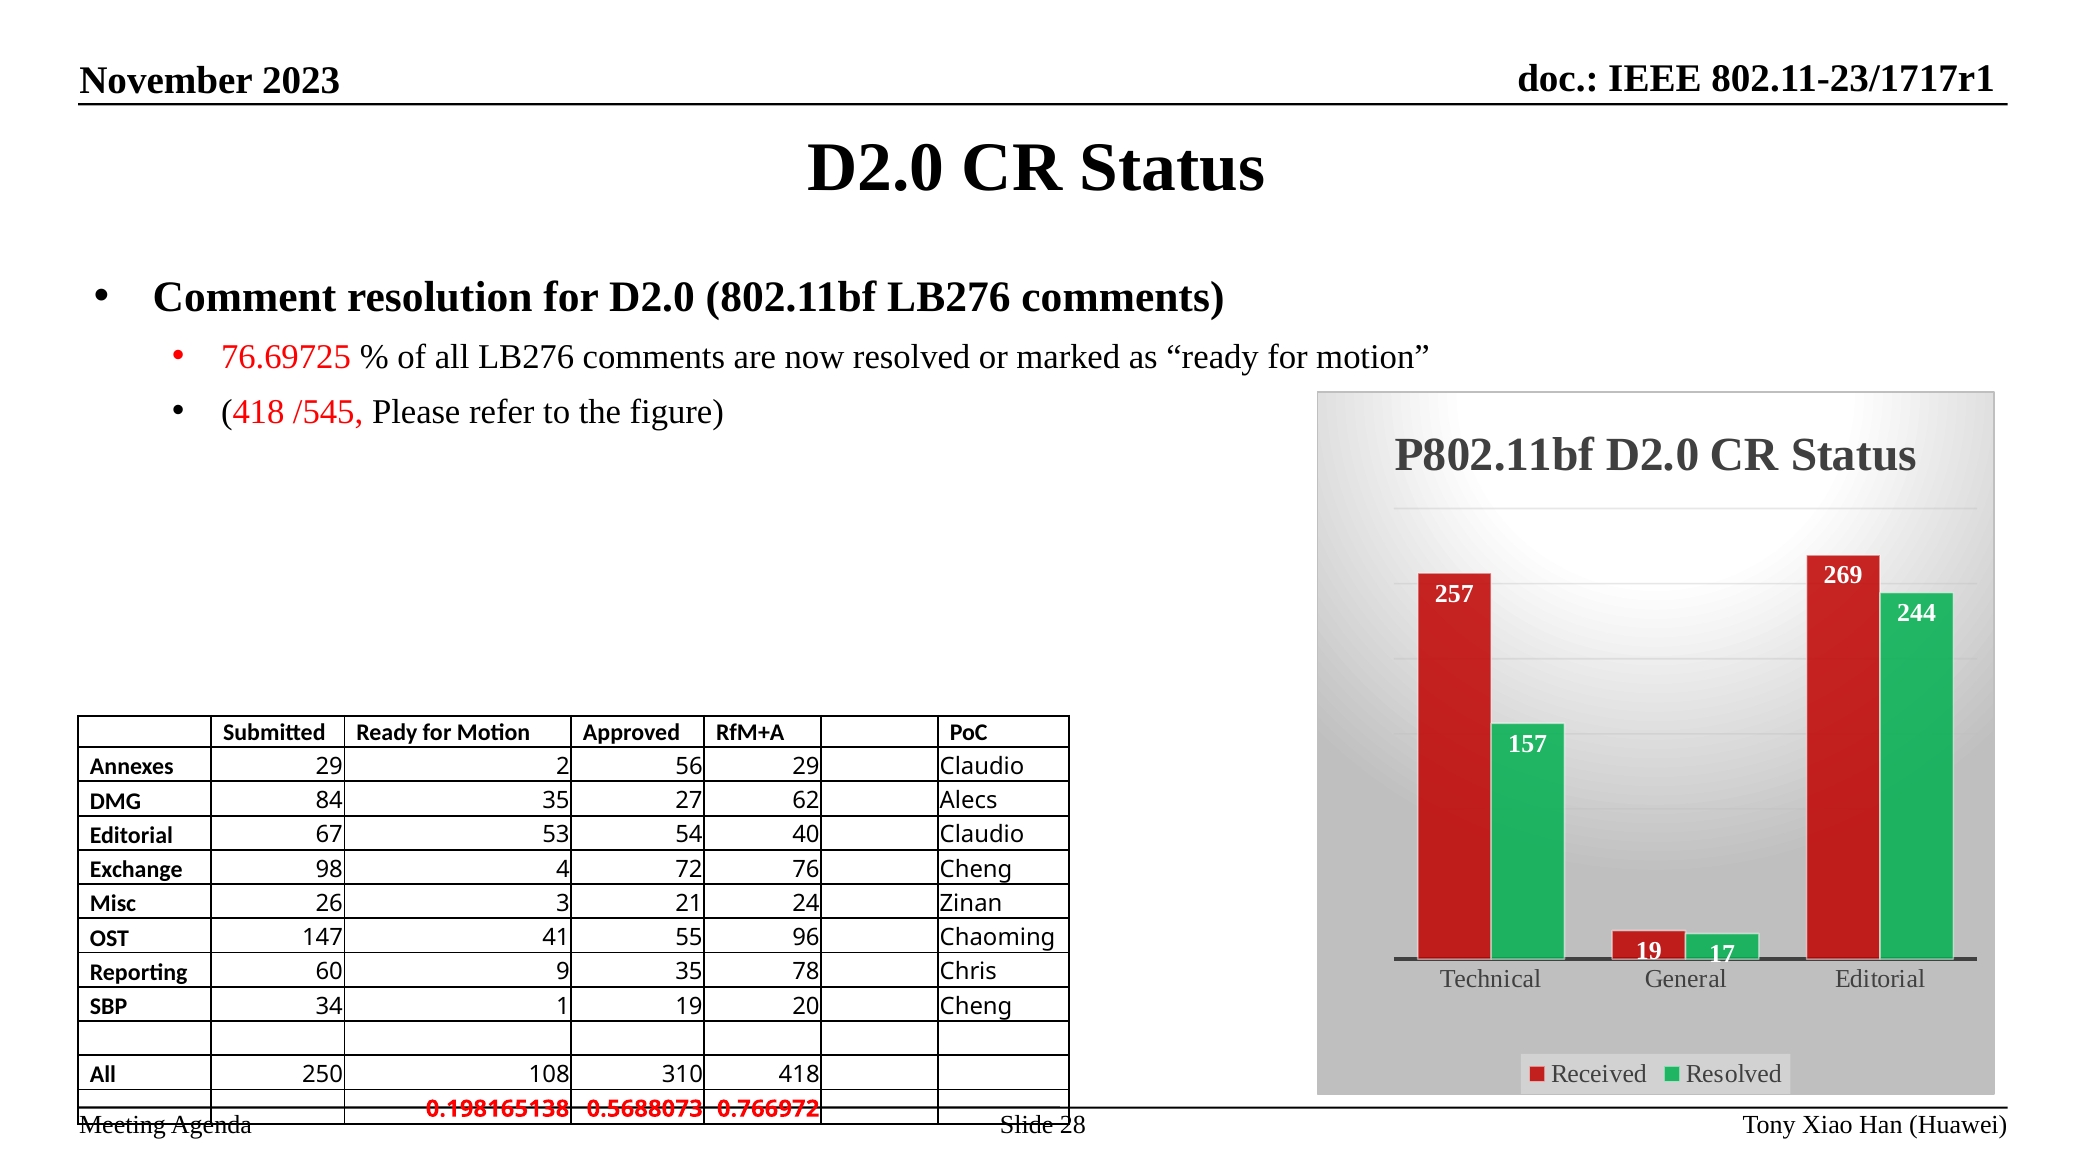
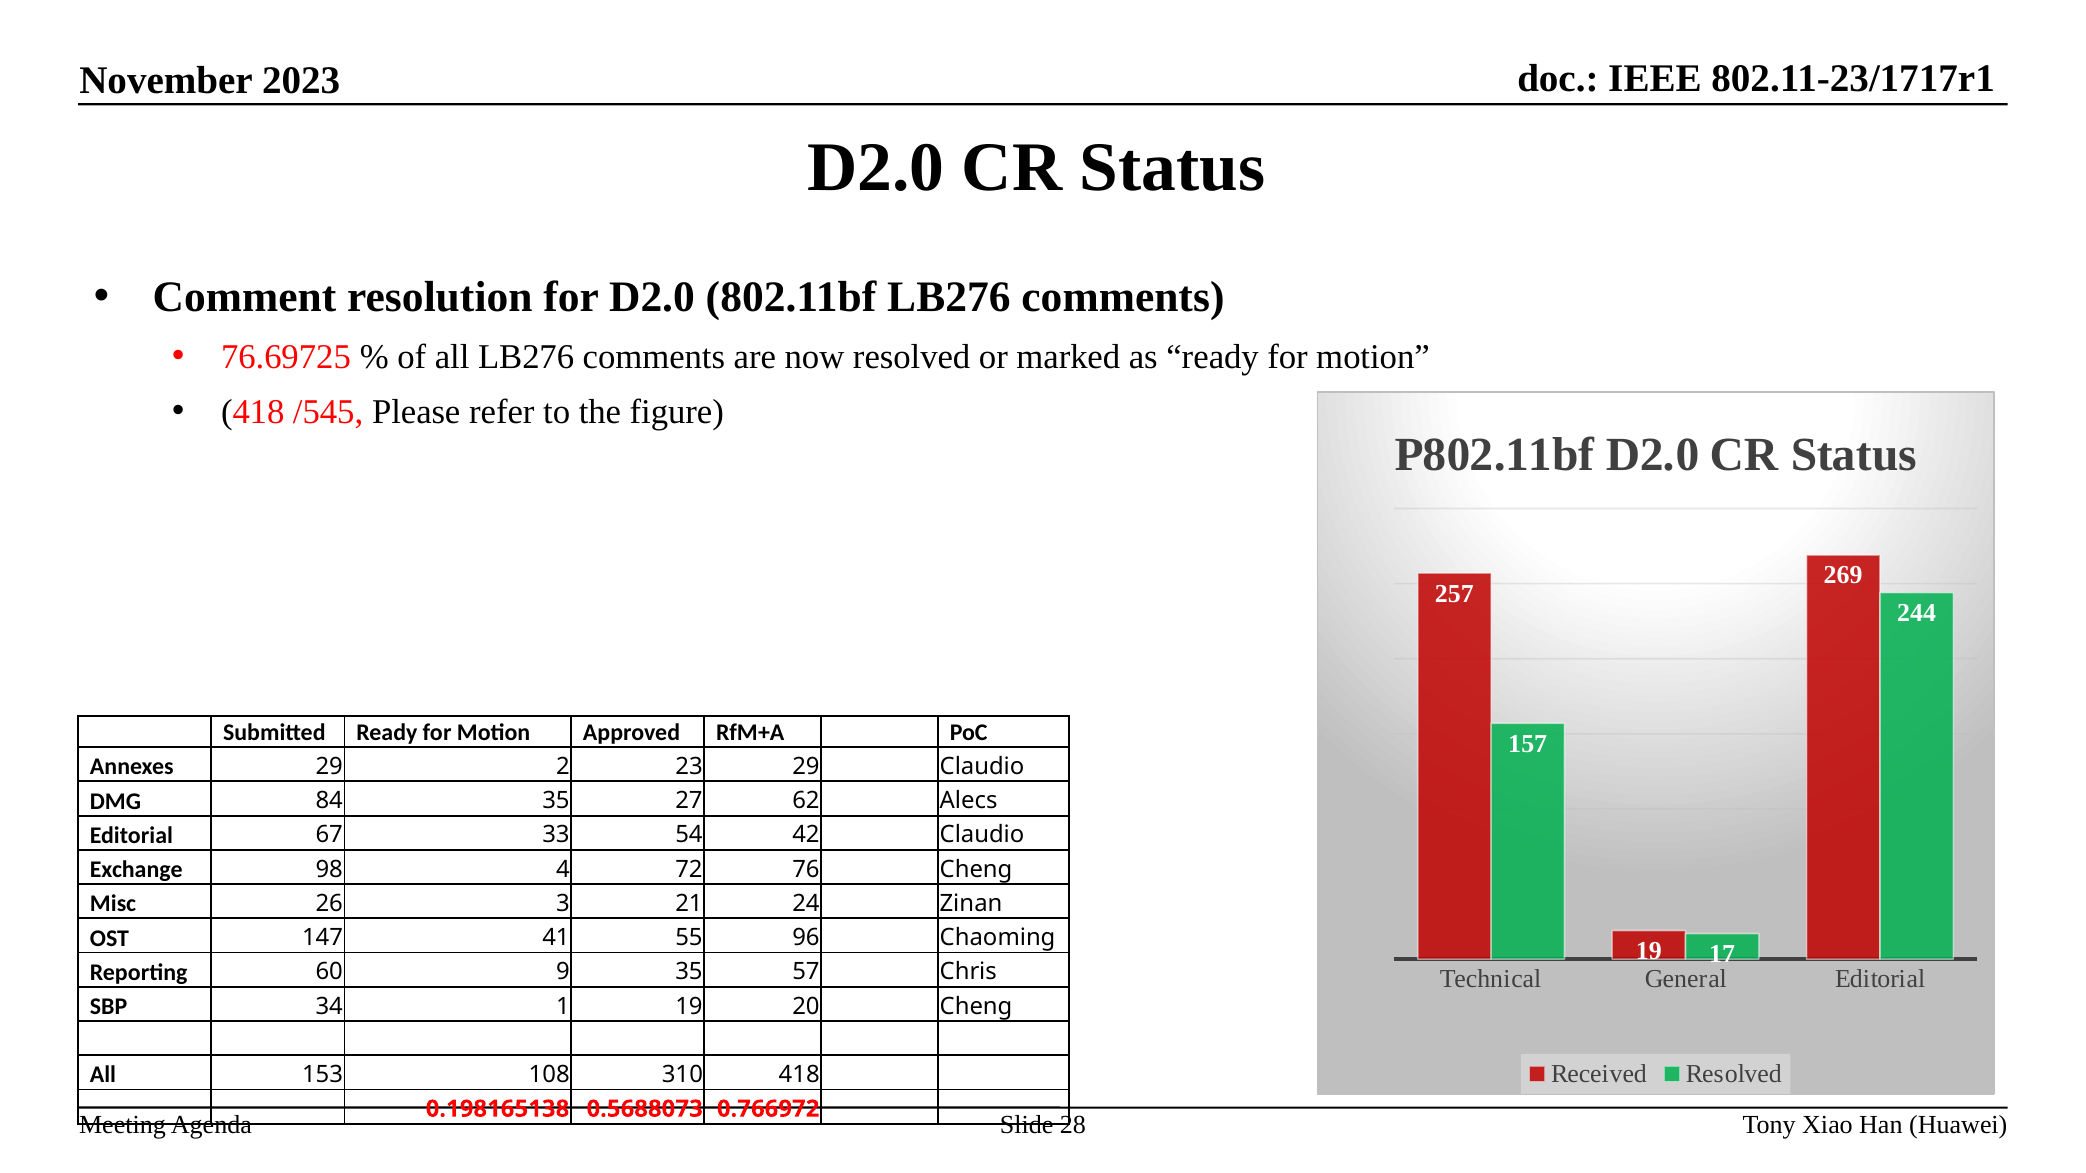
56: 56 -> 23
53: 53 -> 33
40: 40 -> 42
78: 78 -> 57
250: 250 -> 153
